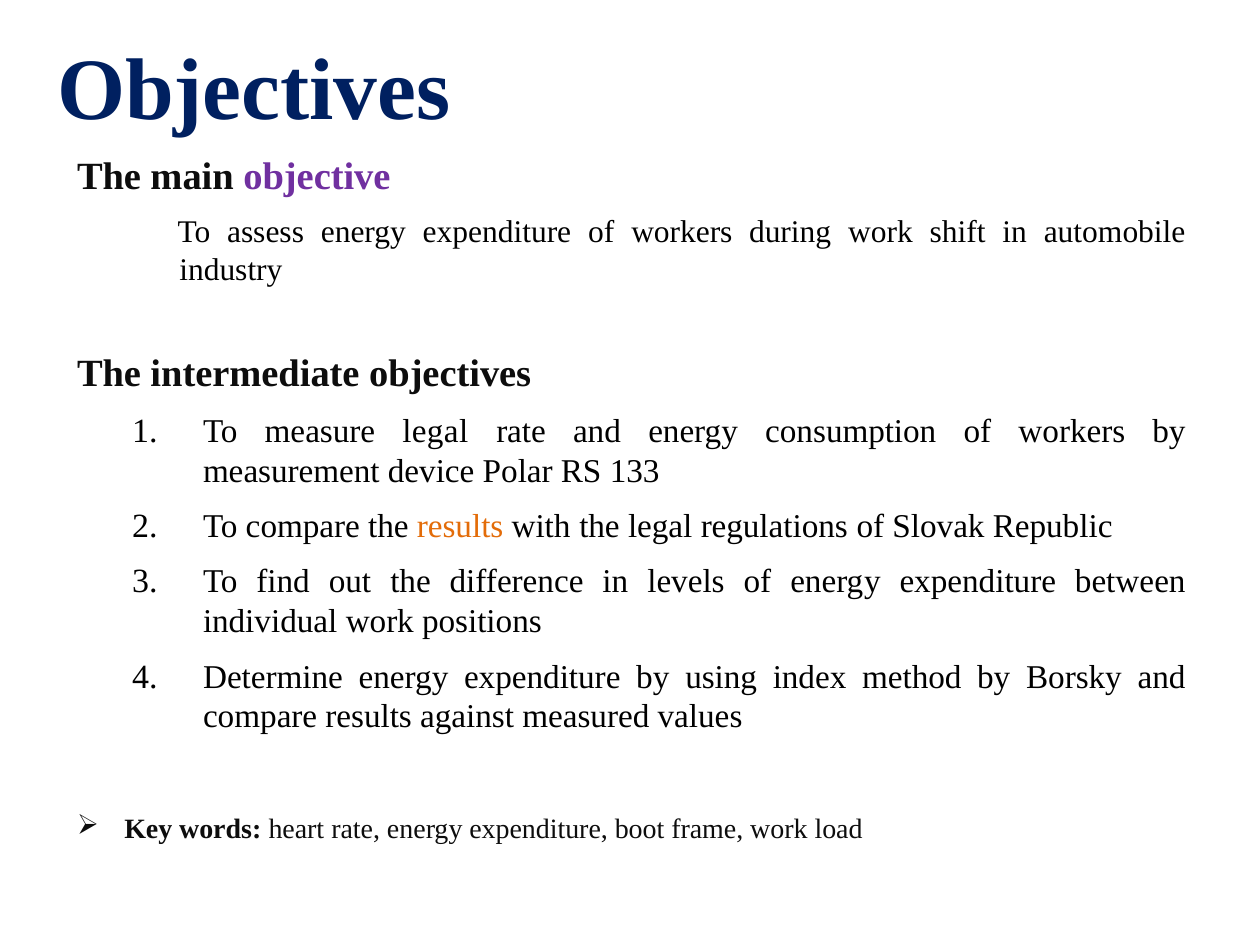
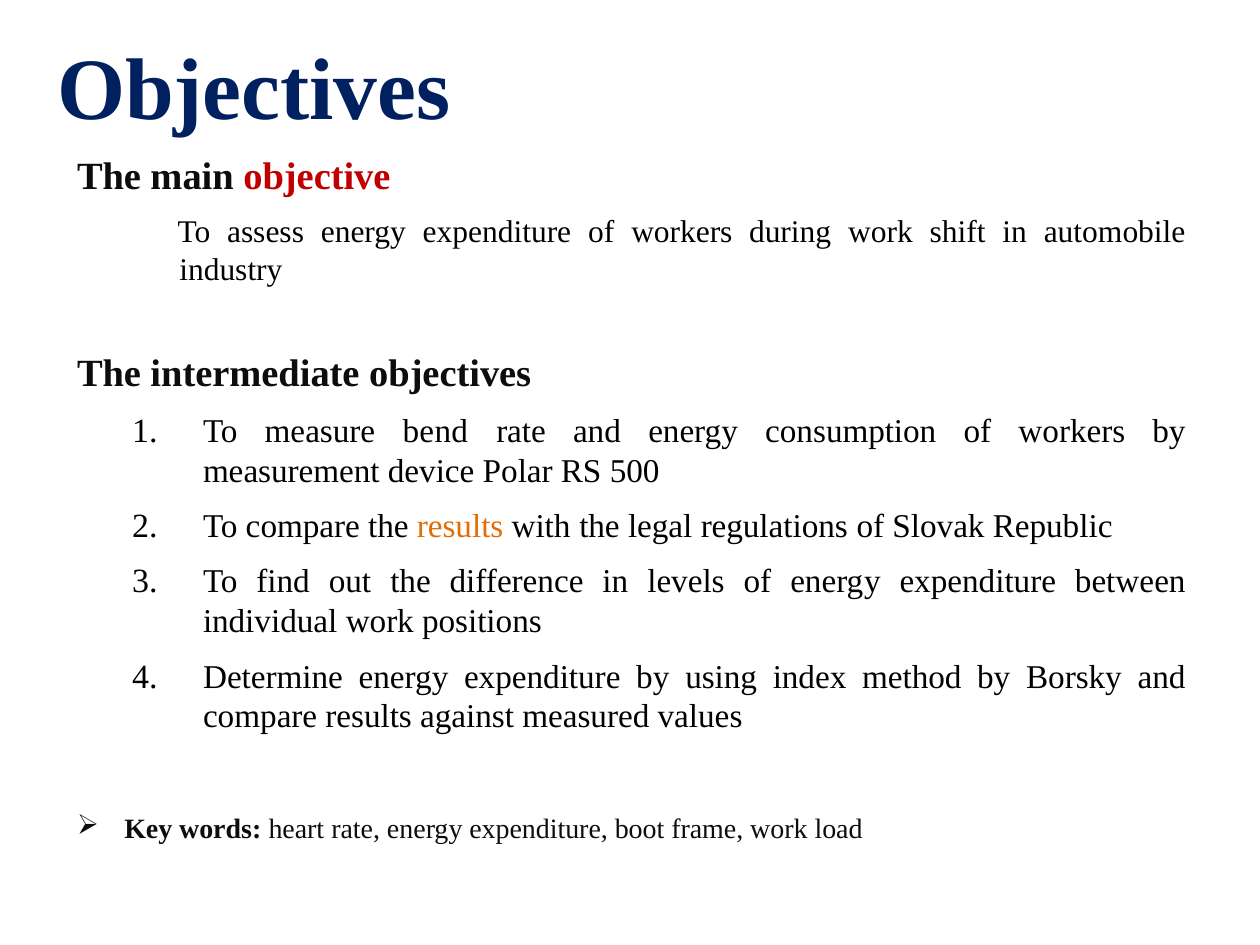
objective colour: purple -> red
measure legal: legal -> bend
133: 133 -> 500
